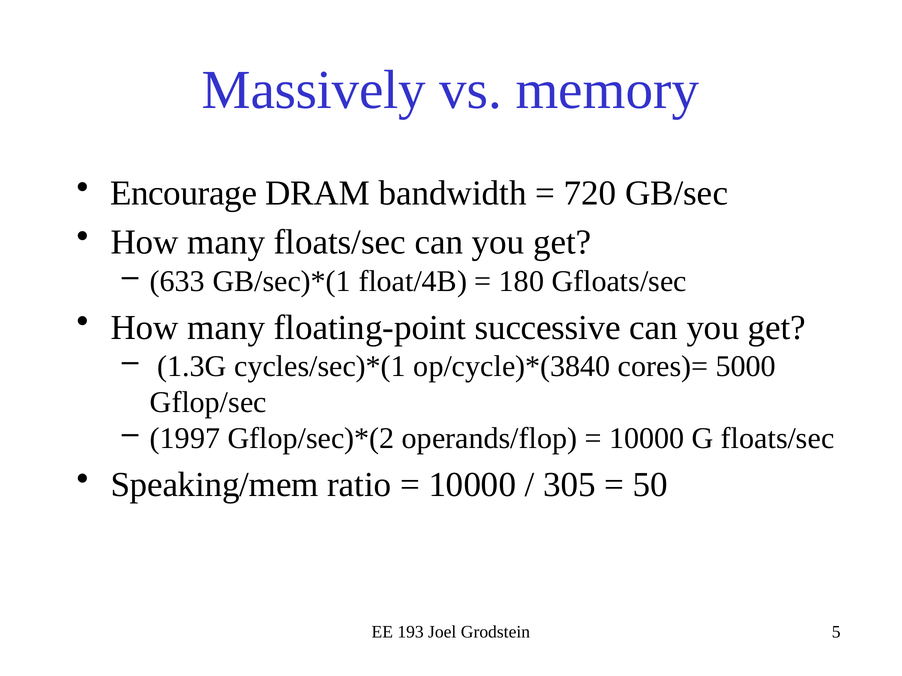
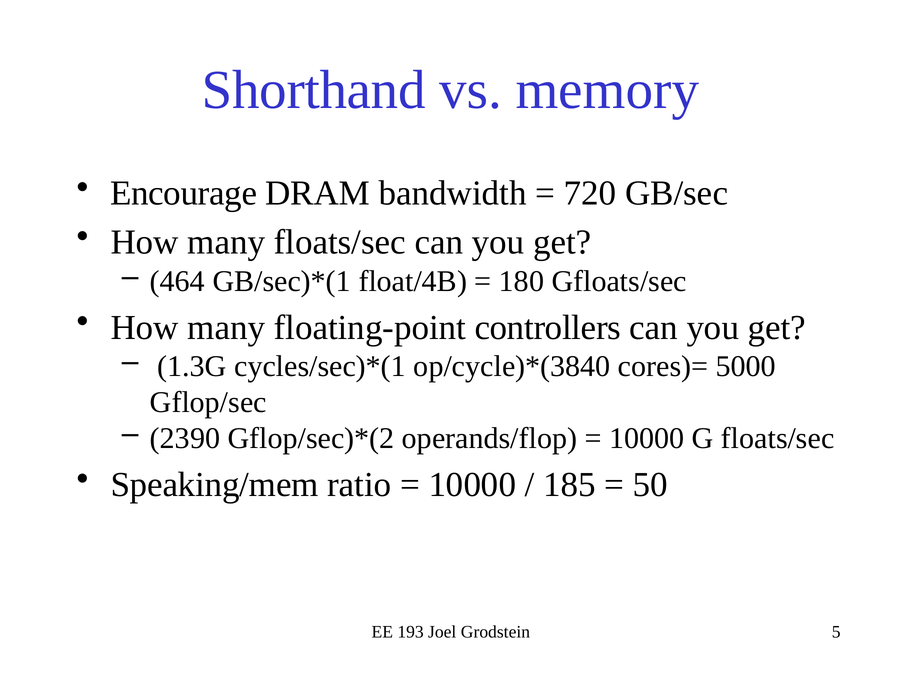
Massively: Massively -> Shorthand
633: 633 -> 464
successive: successive -> controllers
1997: 1997 -> 2390
305: 305 -> 185
